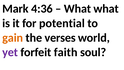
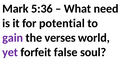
4:36: 4:36 -> 5:36
What what: what -> need
gain colour: orange -> purple
faith: faith -> false
